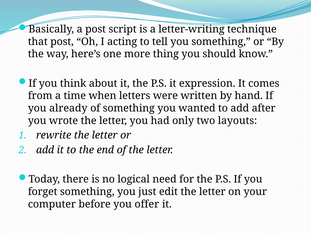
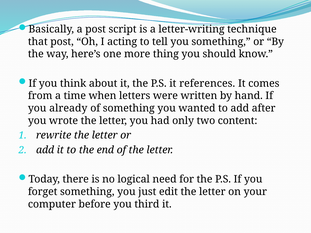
expression: expression -> references
layouts: layouts -> content
offer: offer -> third
